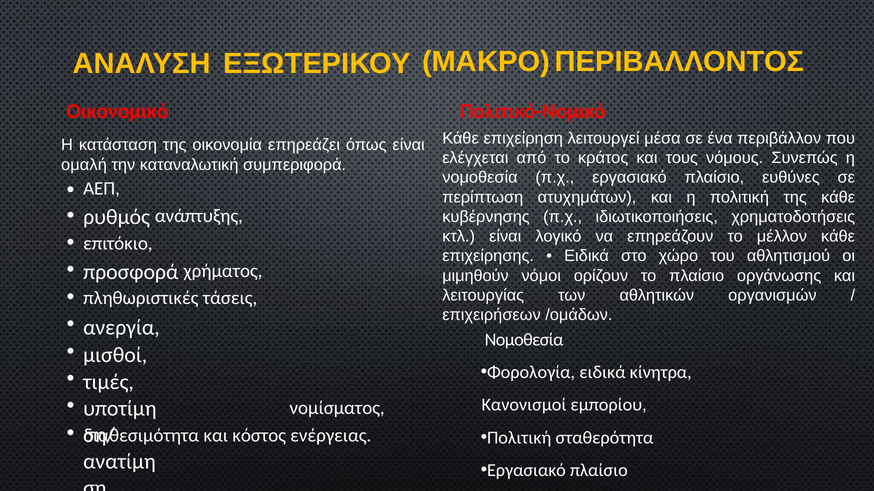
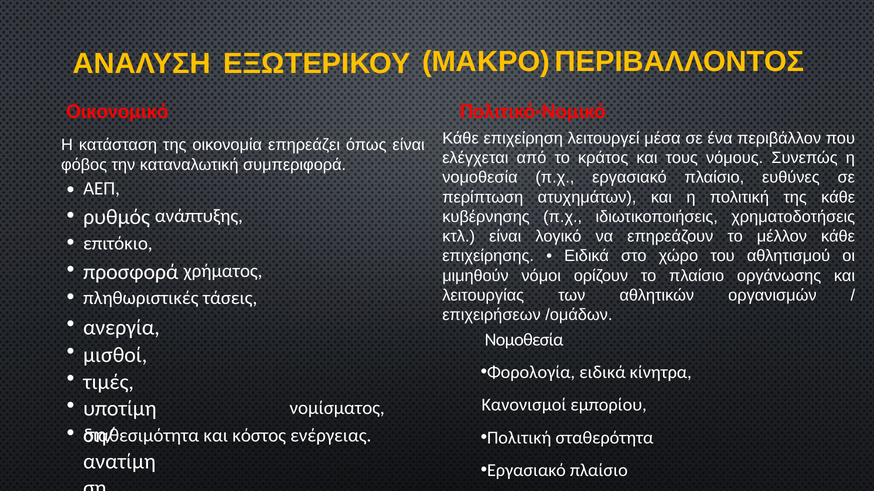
ομαλή: ομαλή -> φόβος
